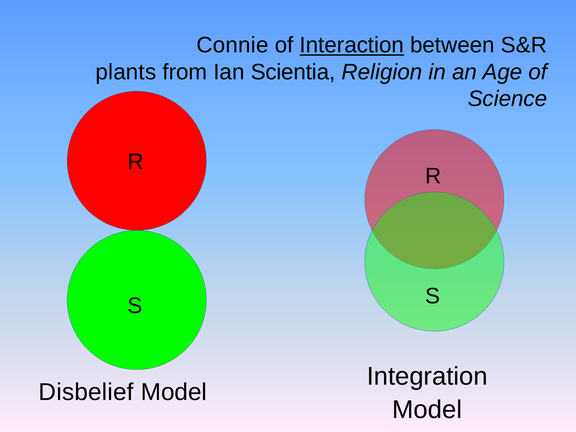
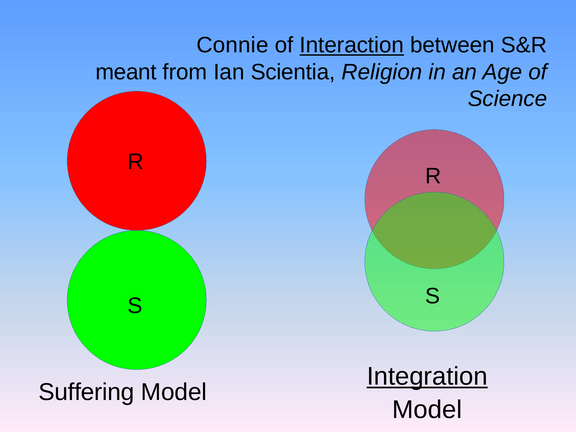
plants: plants -> meant
Integration underline: none -> present
Disbelief: Disbelief -> Suffering
